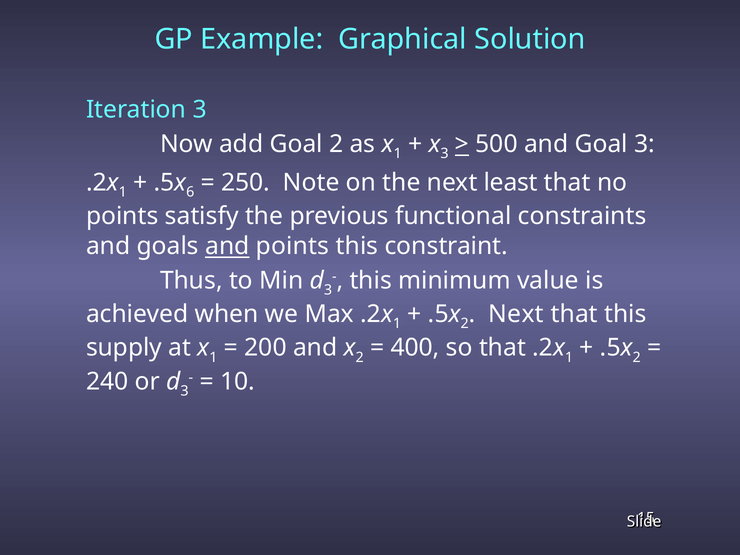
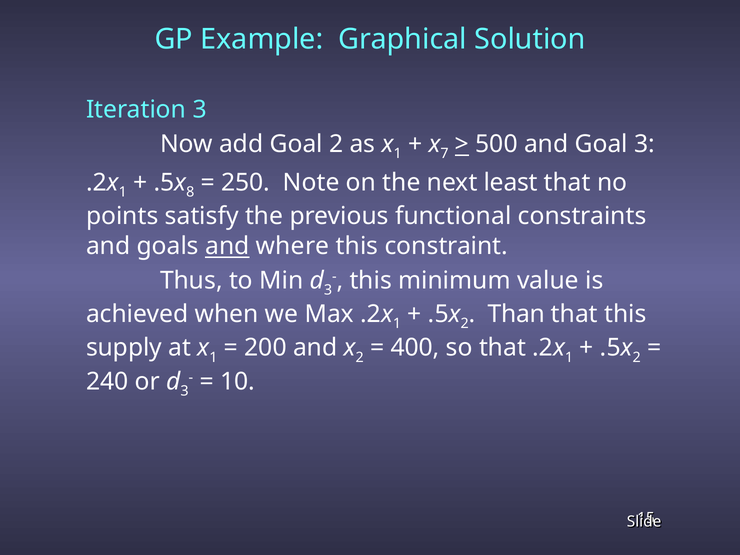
3 at (444, 154): 3 -> 7
6: 6 -> 8
and points: points -> where
Next at (516, 314): Next -> Than
